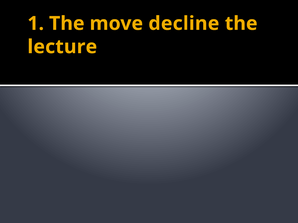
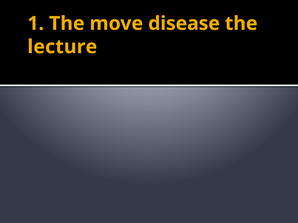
decline: decline -> disease
